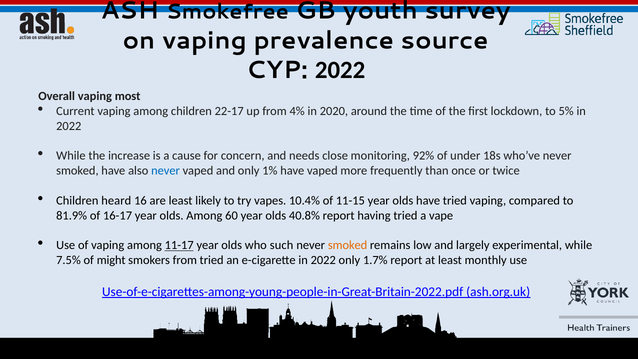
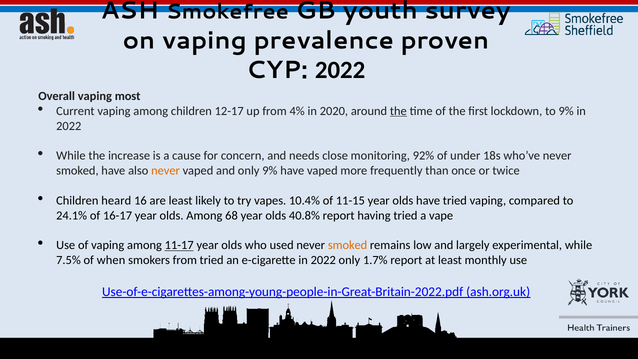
source: source -> proven
22-17: 22-17 -> 12-17
the at (398, 111) underline: none -> present
to 5%: 5% -> 9%
never at (166, 171) colour: blue -> orange
only 1%: 1% -> 9%
81.9%: 81.9% -> 24.1%
60: 60 -> 68
such: such -> used
might: might -> when
